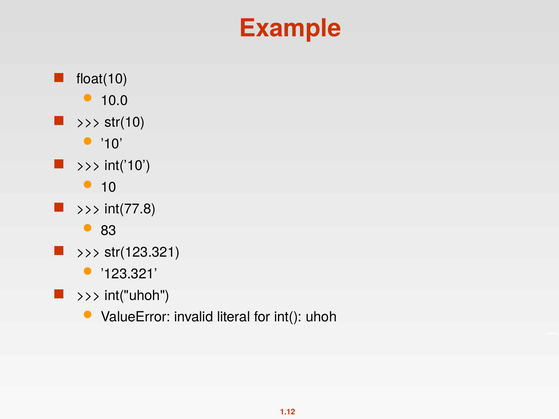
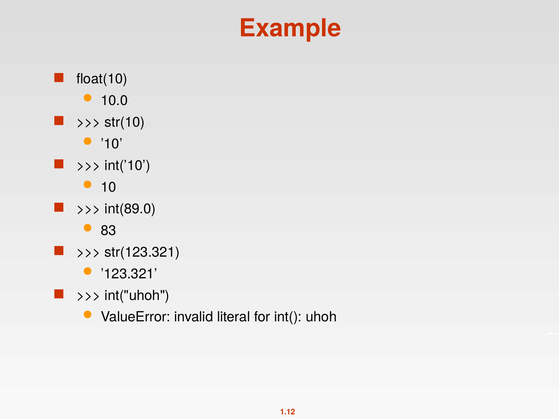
int(77.8: int(77.8 -> int(89.0
